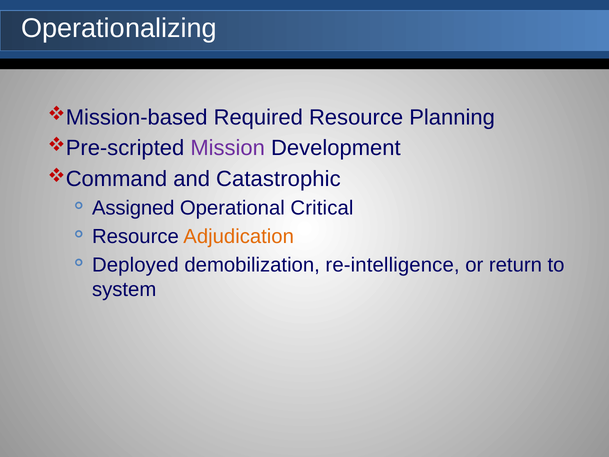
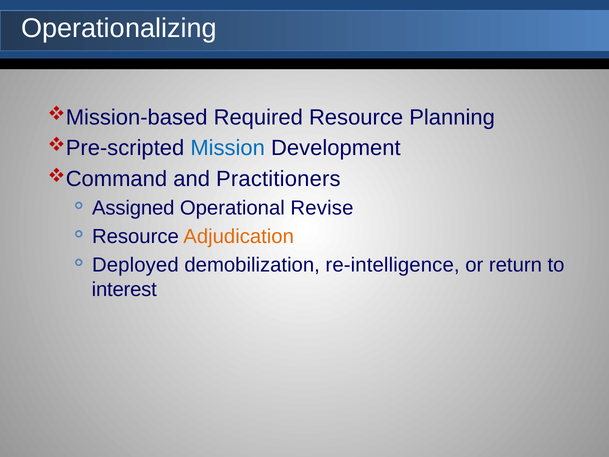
Mission colour: purple -> blue
Catastrophic: Catastrophic -> Practitioners
Critical: Critical -> Revise
system: system -> interest
